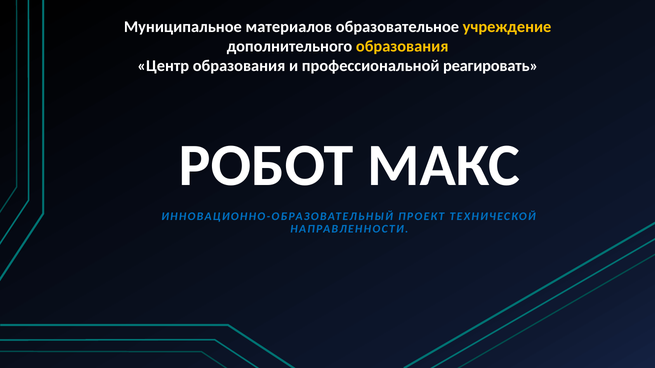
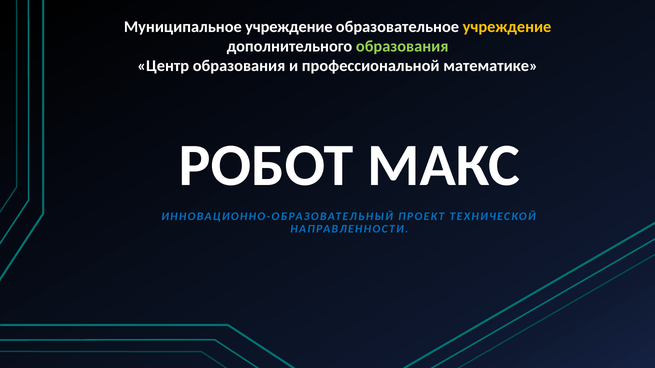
Муниципальное материалов: материалов -> учреждение
образования at (402, 46) colour: yellow -> light green
реагировать: реагировать -> математике
